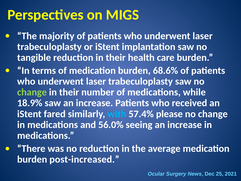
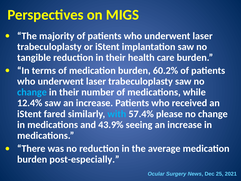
68.6%: 68.6% -> 60.2%
change at (32, 92) colour: light green -> light blue
18.9%: 18.9% -> 12.4%
56.0%: 56.0% -> 43.9%
post-increased: post-increased -> post-especially
